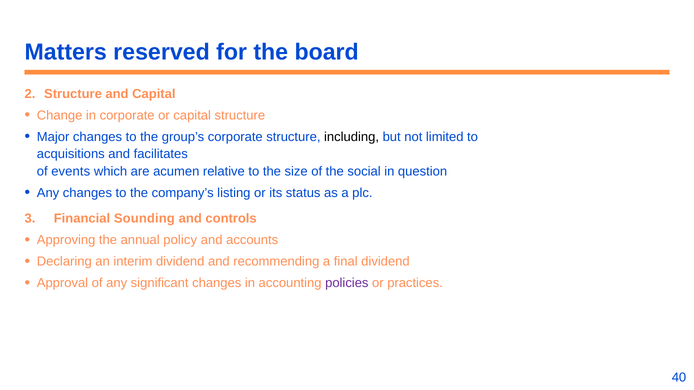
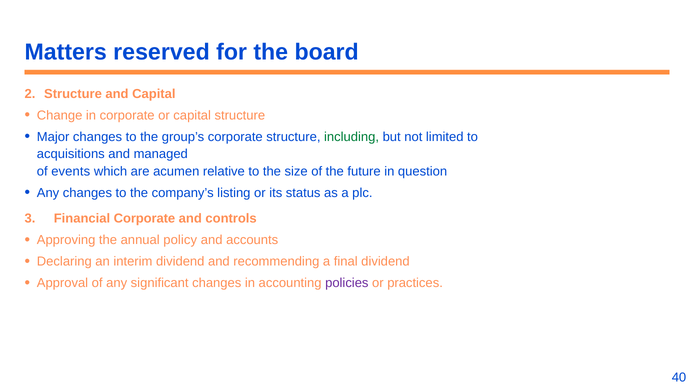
including colour: black -> green
facilitates: facilitates -> managed
social: social -> future
Financial Sounding: Sounding -> Corporate
